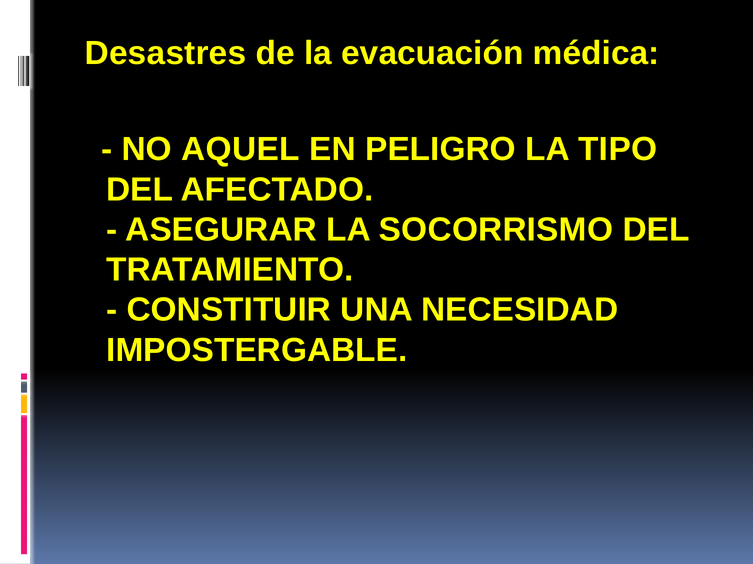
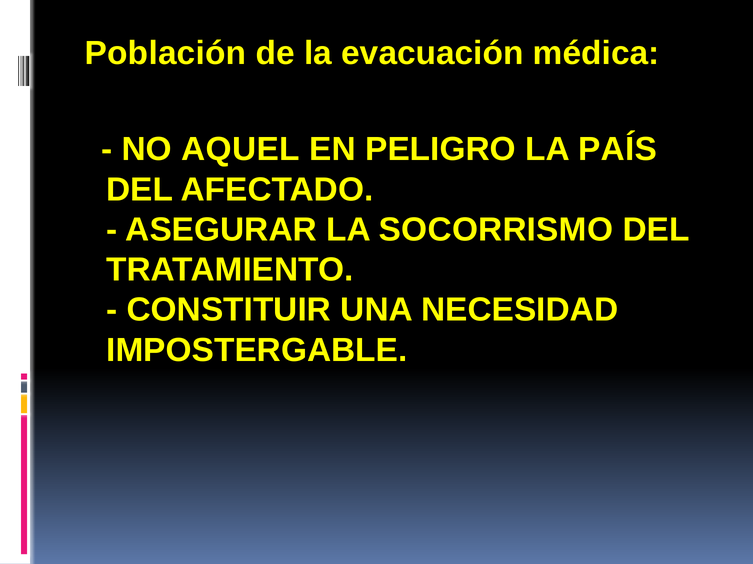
Desastres: Desastres -> Población
TIPO: TIPO -> PAÍS
